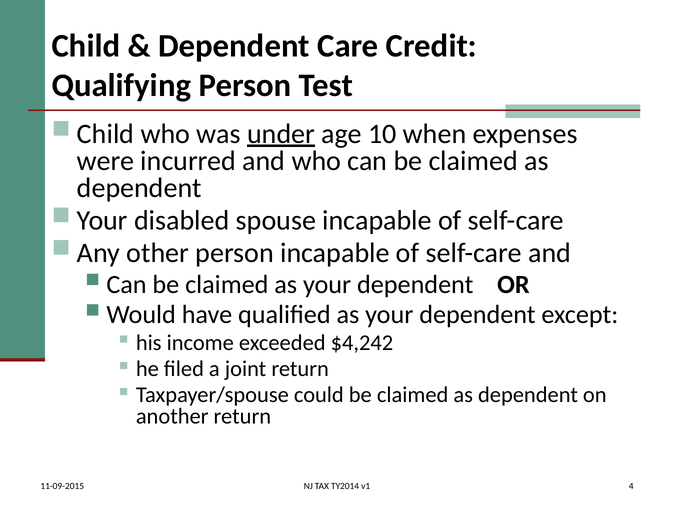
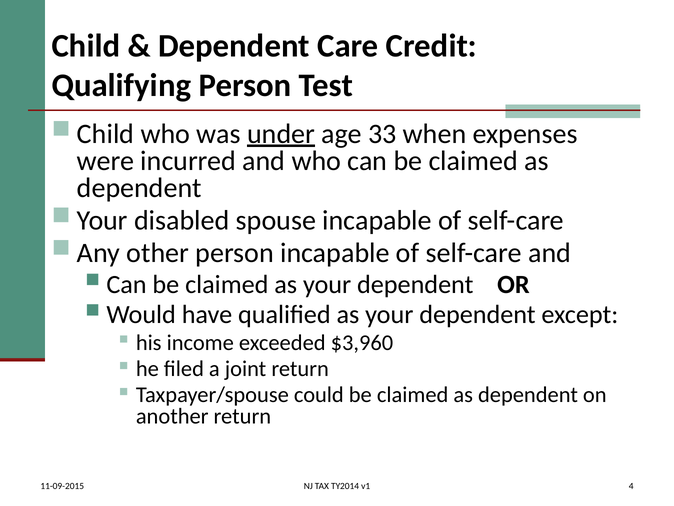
10: 10 -> 33
$4,242: $4,242 -> $3,960
